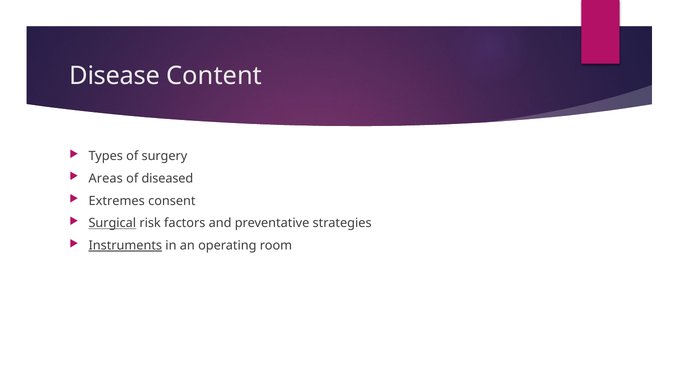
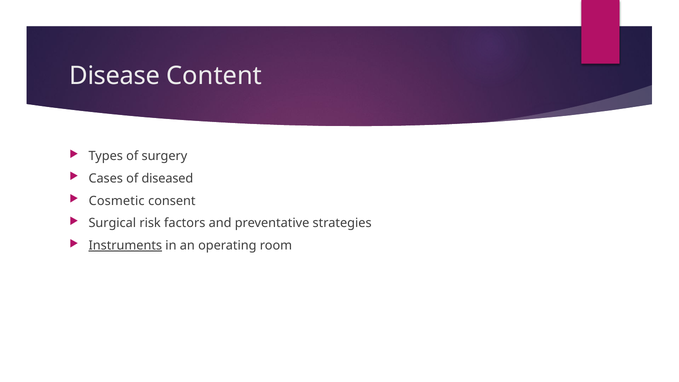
Areas: Areas -> Cases
Extremes: Extremes -> Cosmetic
Surgical underline: present -> none
